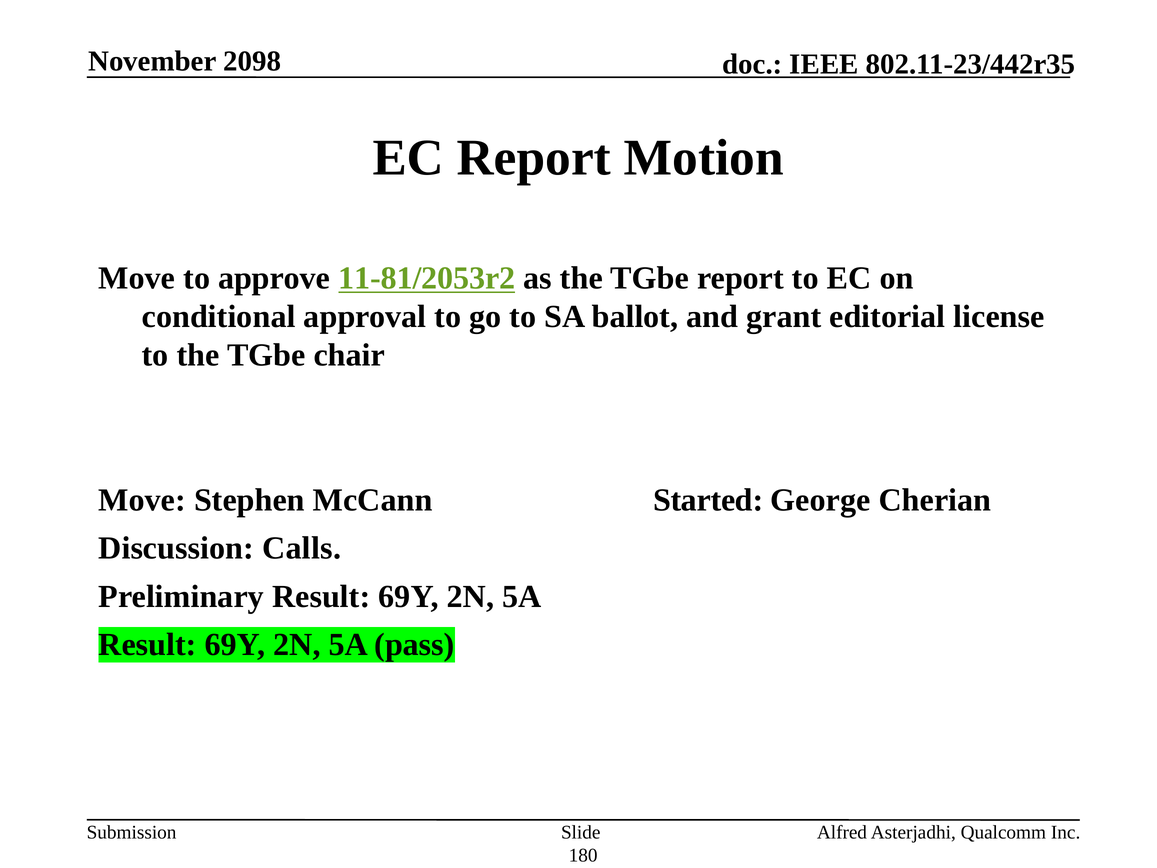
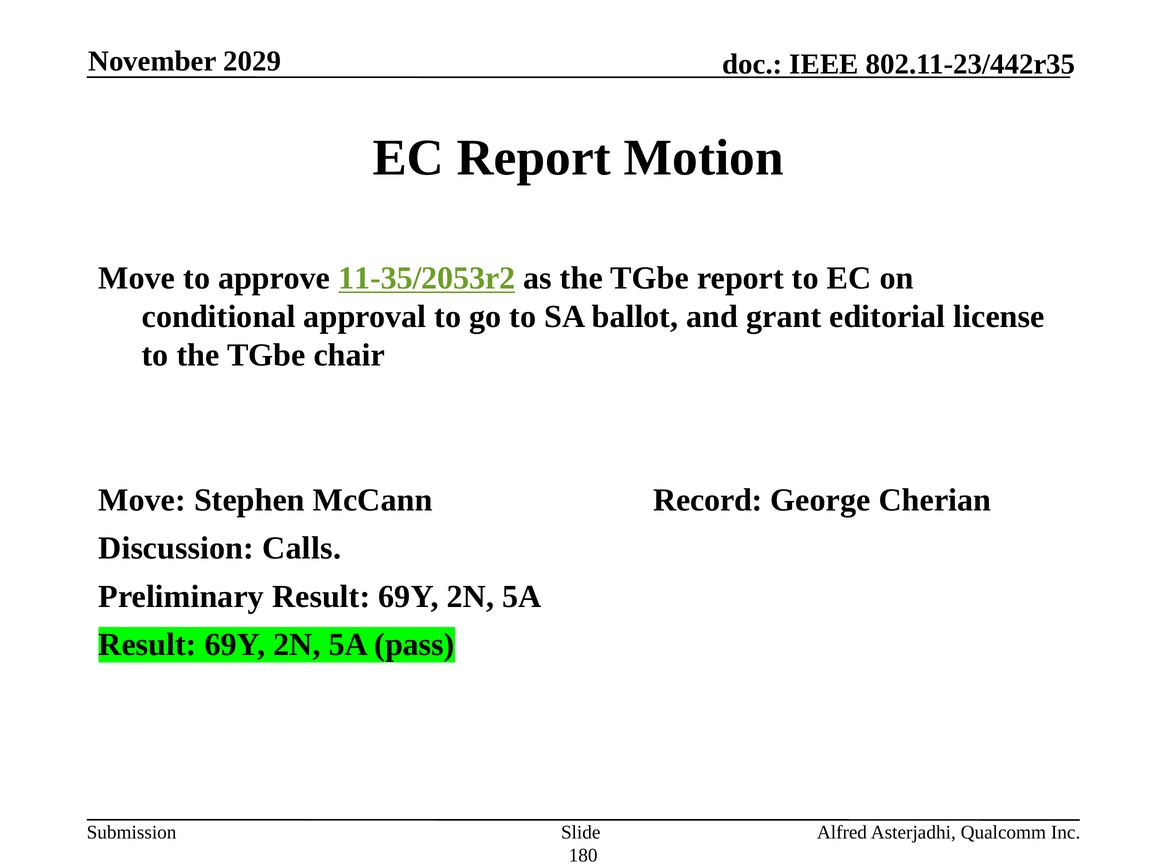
2098: 2098 -> 2029
11-81/2053r2: 11-81/2053r2 -> 11-35/2053r2
Started: Started -> Record
